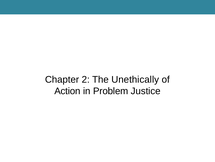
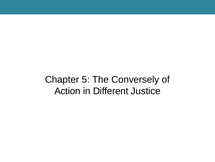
2: 2 -> 5
Unethically: Unethically -> Conversely
Problem: Problem -> Different
